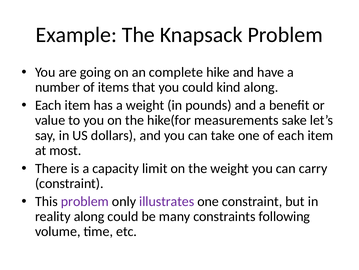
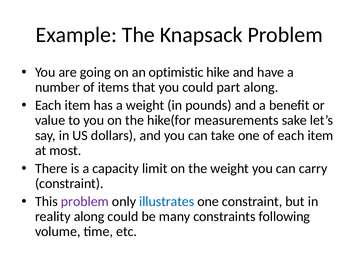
complete: complete -> optimistic
kind: kind -> part
illustrates colour: purple -> blue
